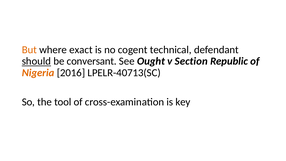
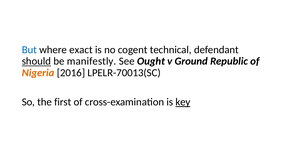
But colour: orange -> blue
conversant: conversant -> manifestly
Section: Section -> Ground
LPELR-40713(SC: LPELR-40713(SC -> LPELR-70013(SC
tool: tool -> first
key underline: none -> present
